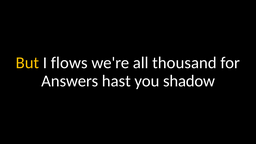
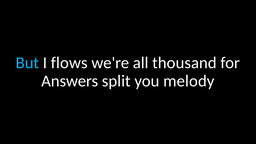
But colour: yellow -> light blue
hast: hast -> split
shadow: shadow -> melody
